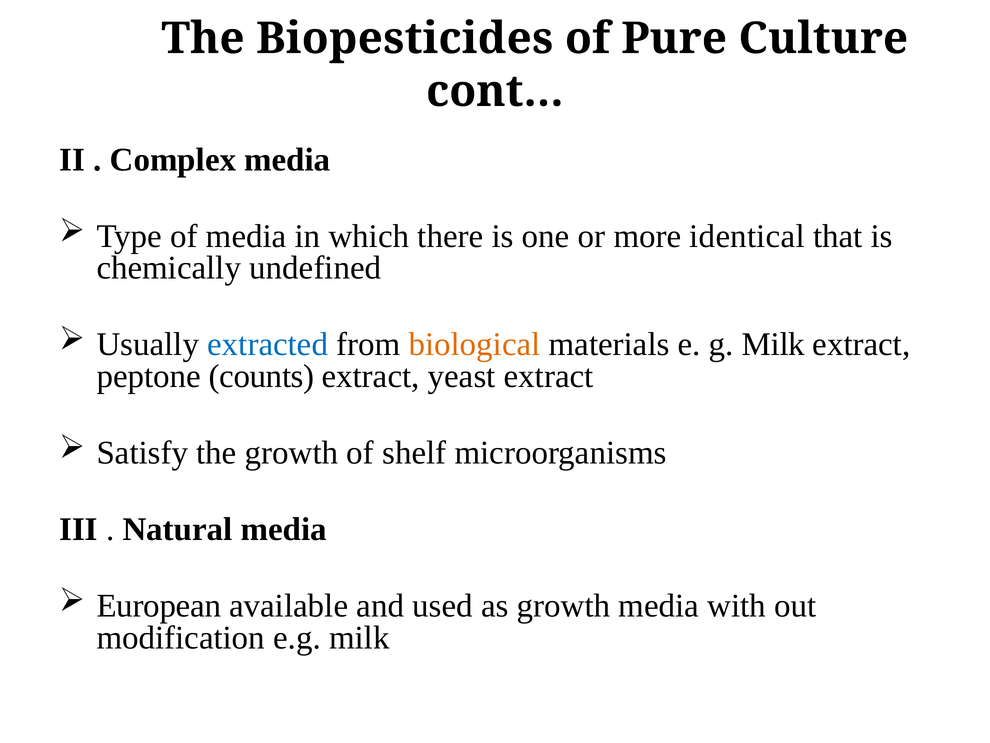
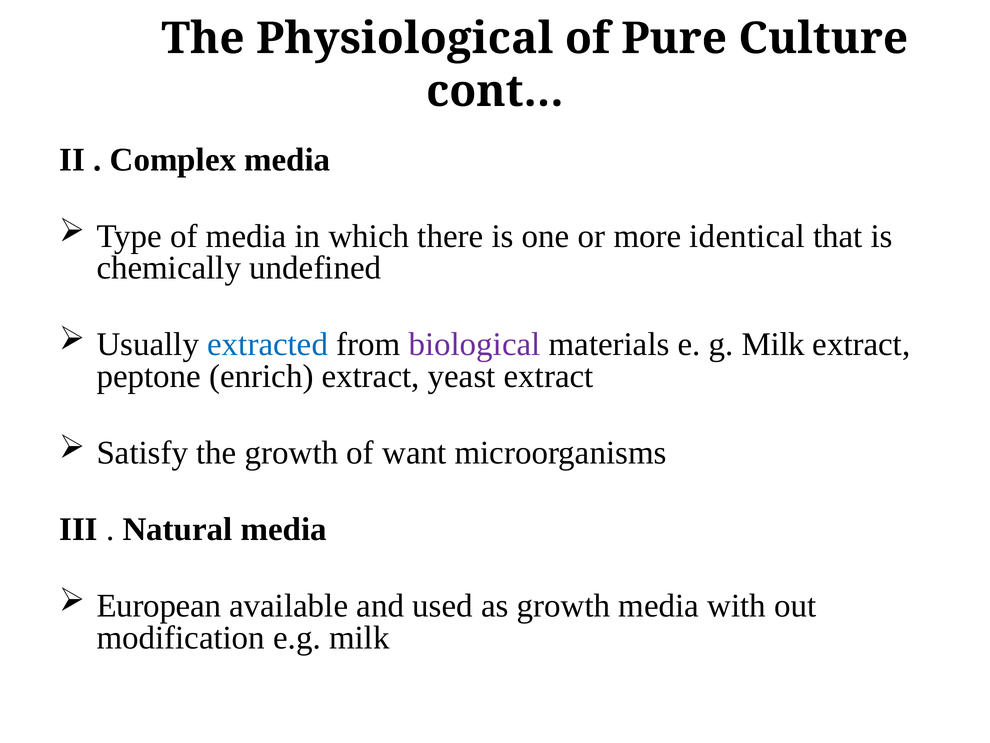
Biopesticides: Biopesticides -> Physiological
biological colour: orange -> purple
counts: counts -> enrich
shelf: shelf -> want
